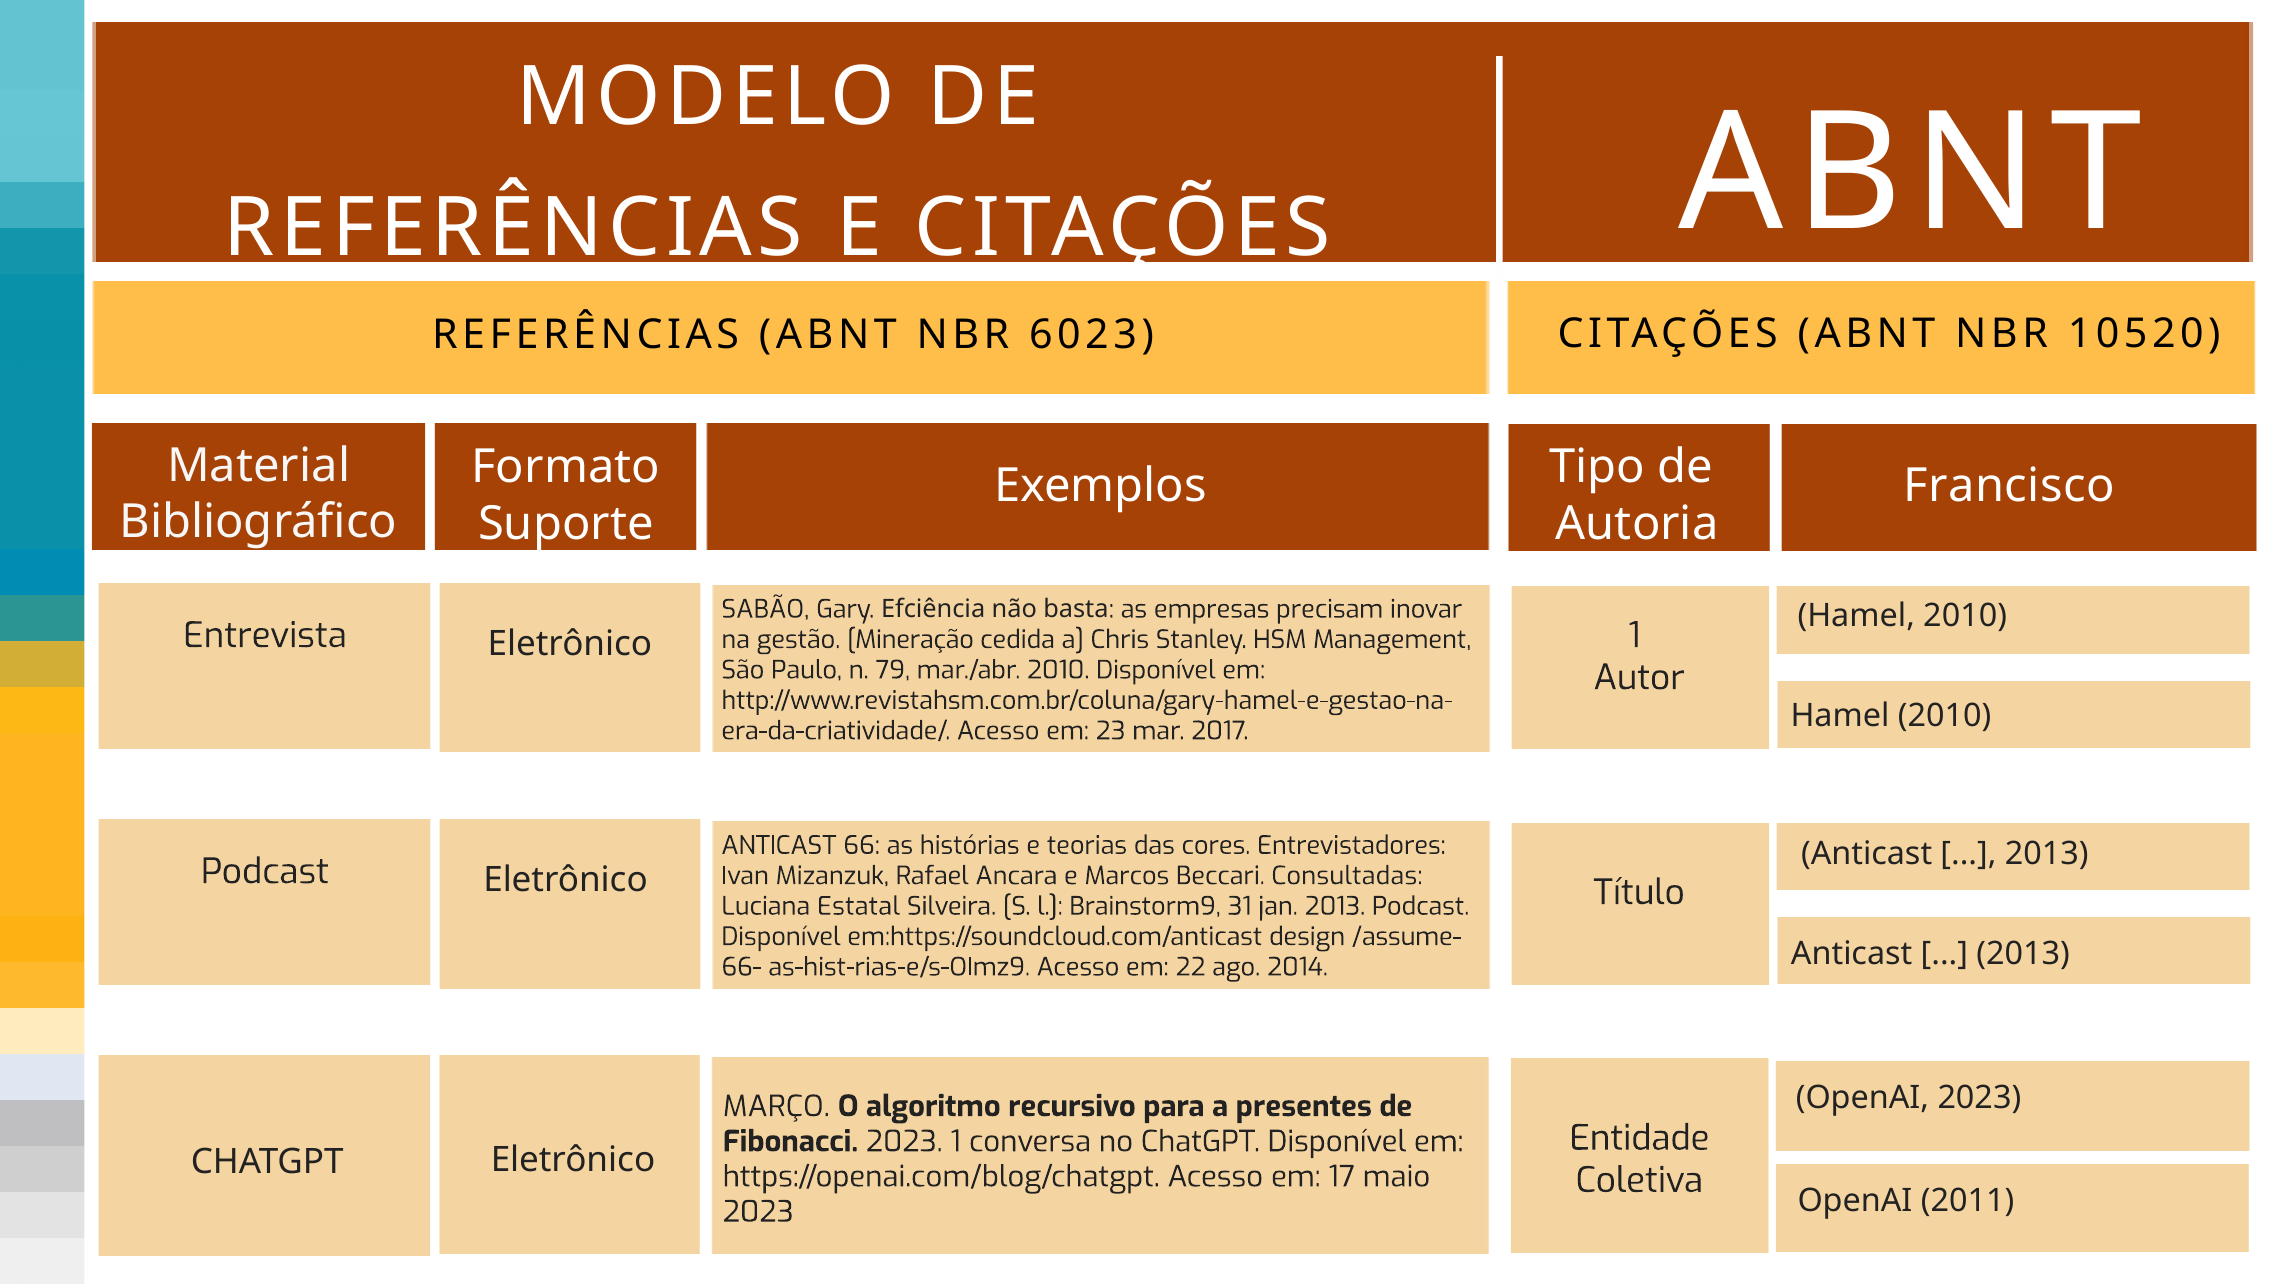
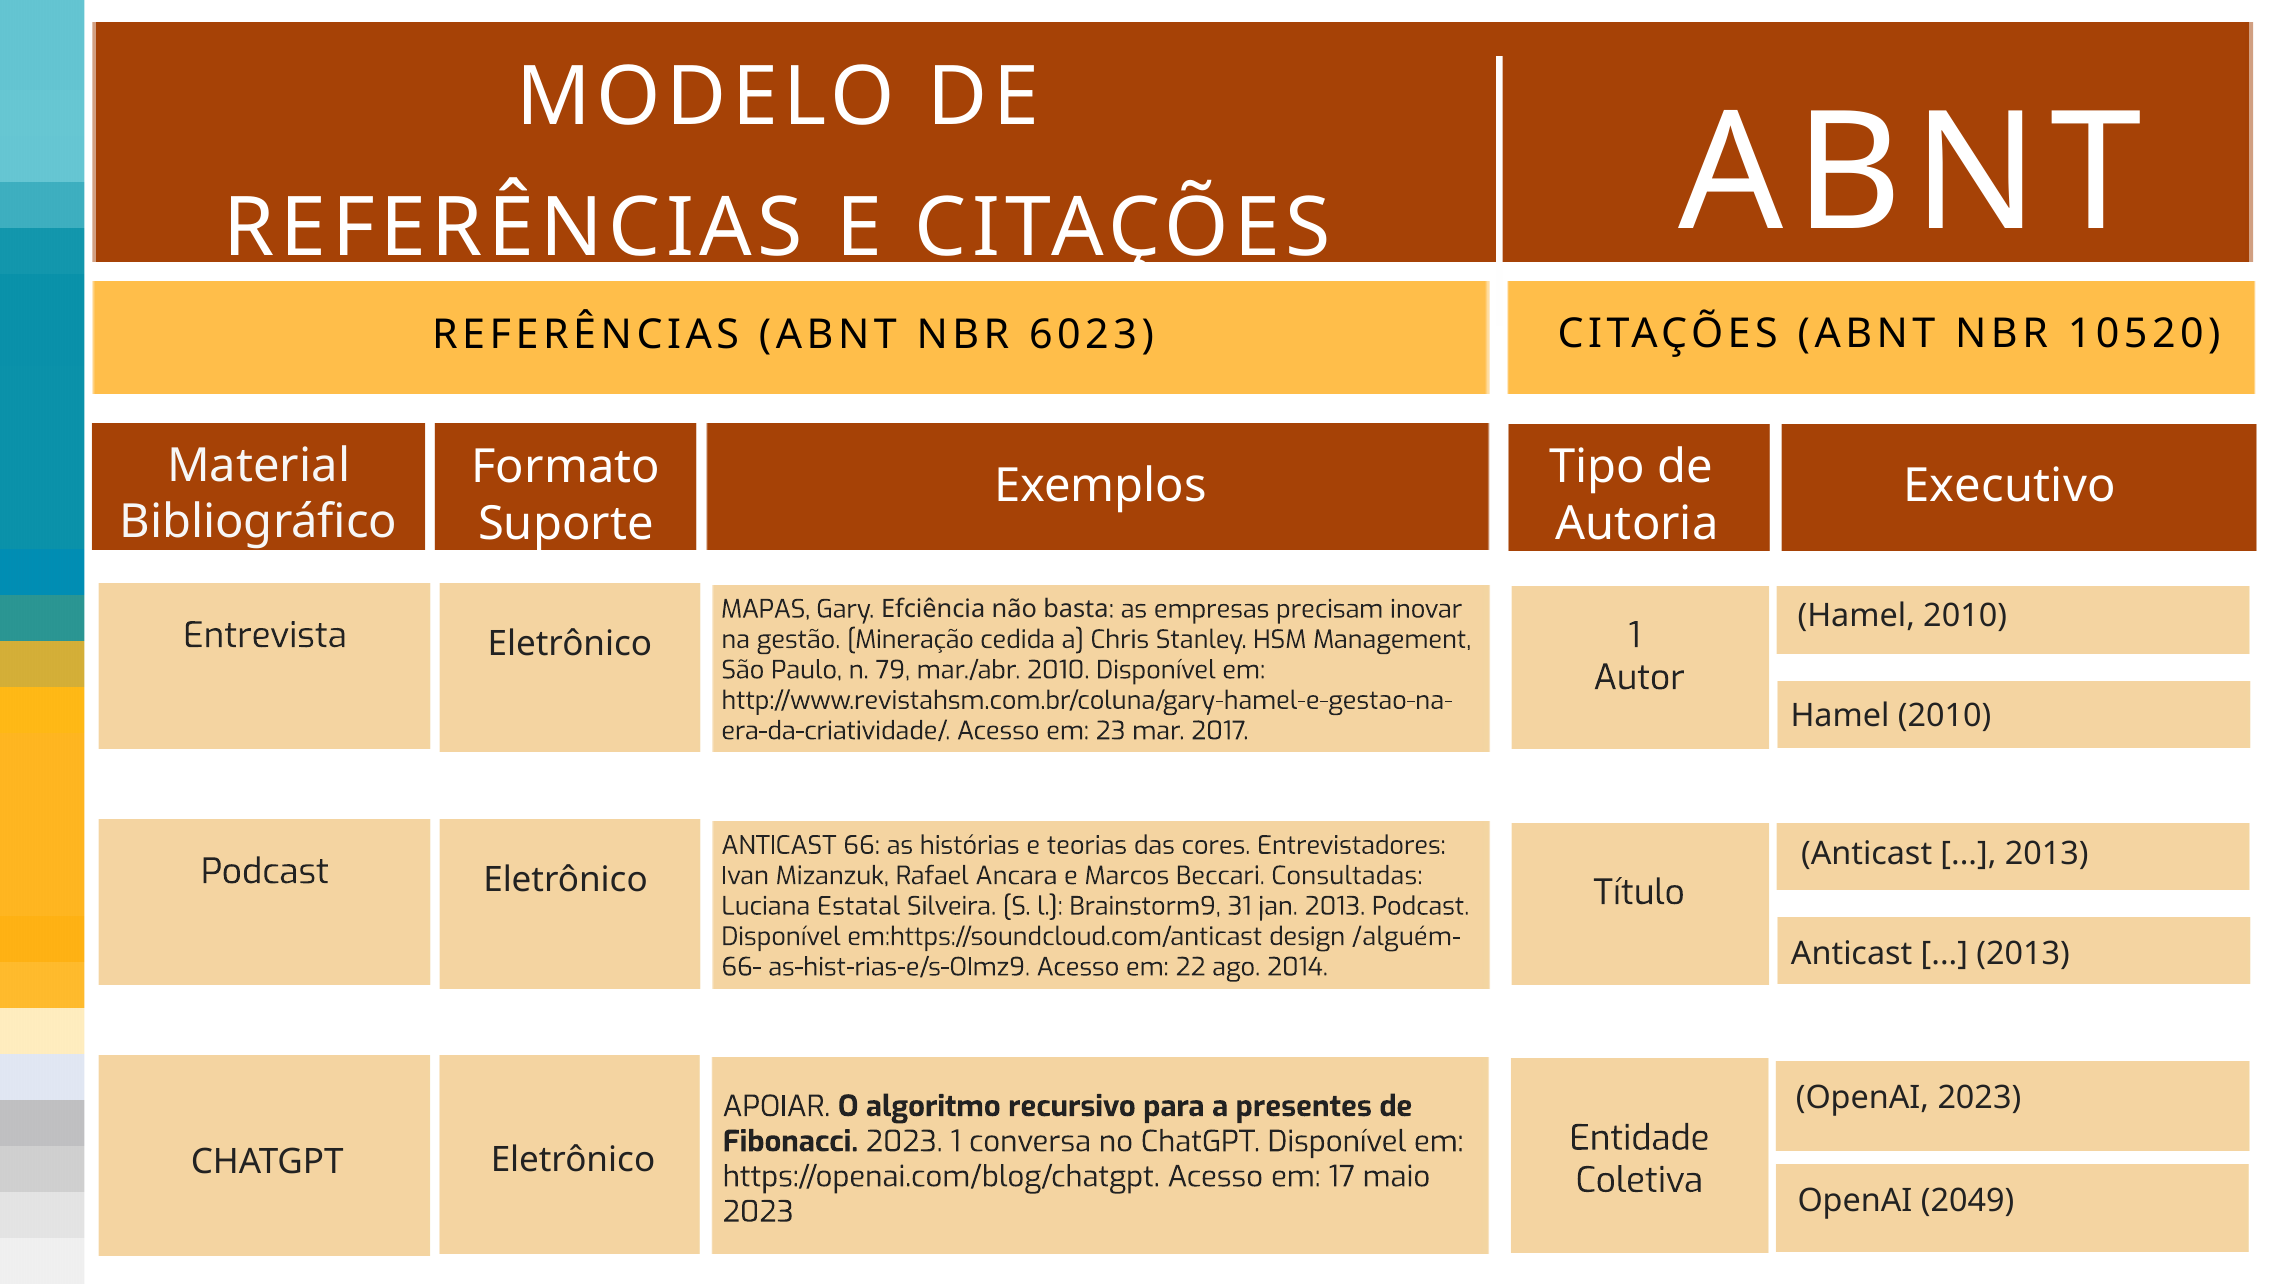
Francisco: Francisco -> Executivo
SABÃO: SABÃO -> MAPAS
/assume-: /assume- -> /alguém-
MARÇO: MARÇO -> APOIAR
2011: 2011 -> 2049
